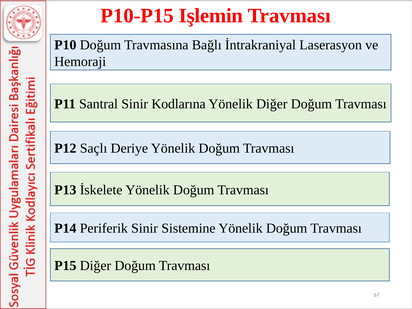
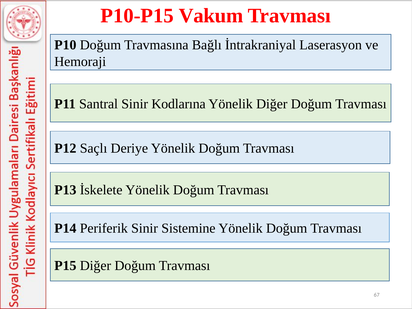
Işlemin: Işlemin -> Vakum
